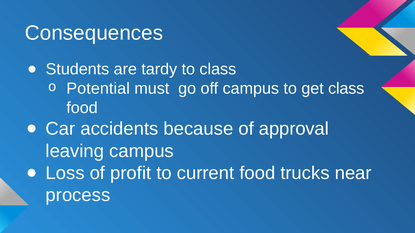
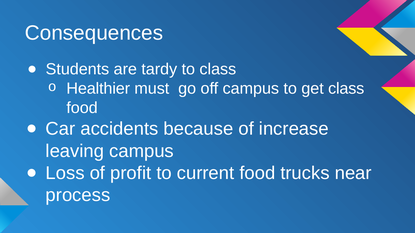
Potential: Potential -> Healthier
approval: approval -> increase
